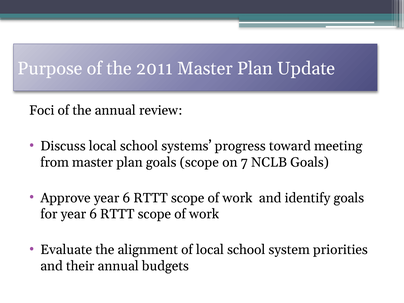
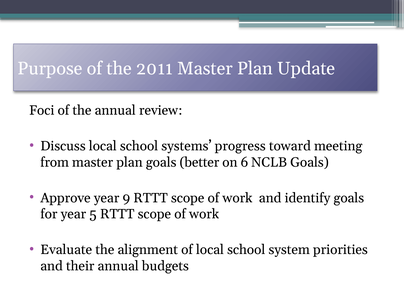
goals scope: scope -> better
7: 7 -> 6
Approve year 6: 6 -> 9
for year 6: 6 -> 5
